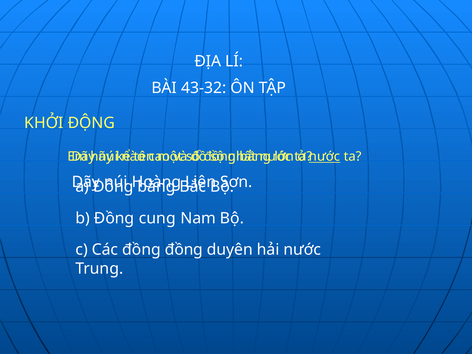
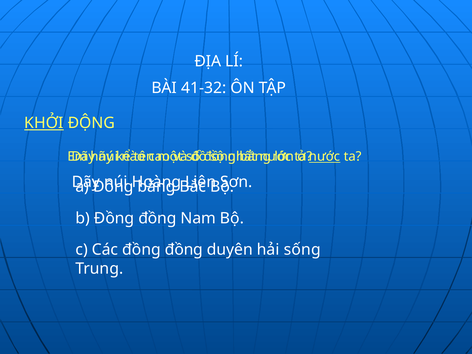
43-32: 43-32 -> 41-32
KHỞI underline: none -> present
b Đồng cung: cung -> đồng
hải nước: nước -> sống
